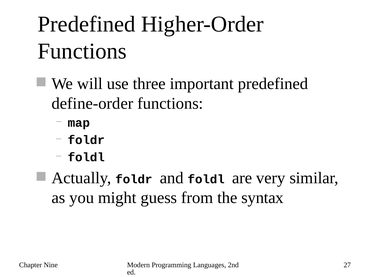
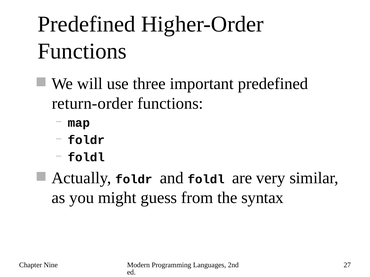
define-order: define-order -> return-order
